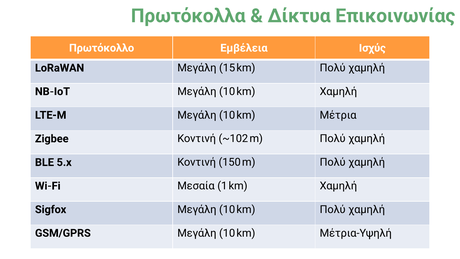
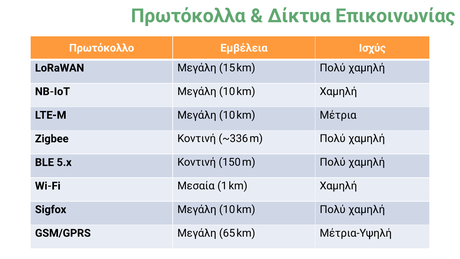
~102: ~102 -> ~336
GSM/GPRS Μεγάλη 10: 10 -> 65
